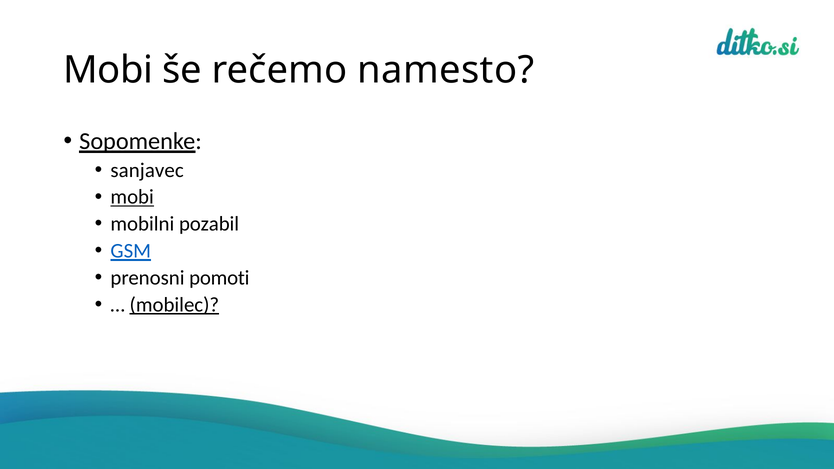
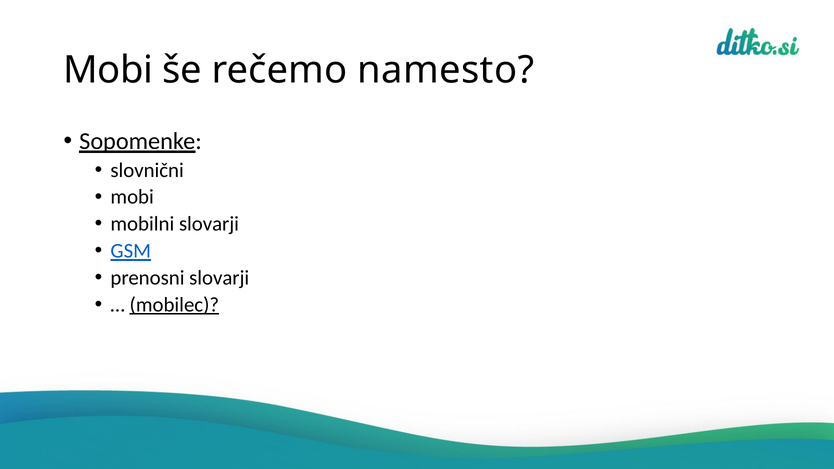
sanjavec: sanjavec -> slovnični
mobi at (132, 197) underline: present -> none
mobilni pozabil: pozabil -> slovarji
prenosni pomoti: pomoti -> slovarji
